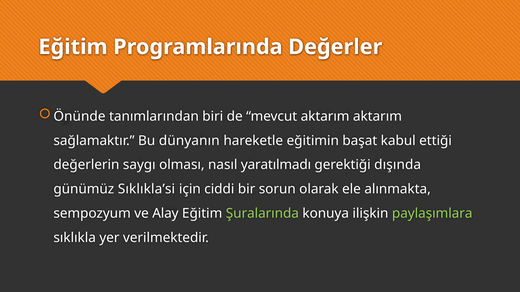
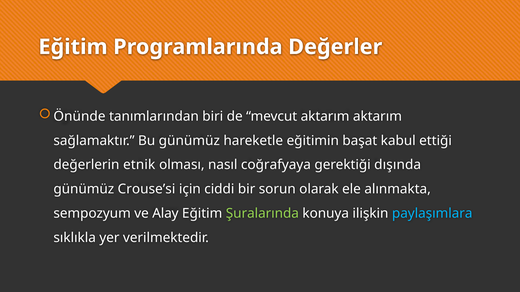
Bu dünyanın: dünyanın -> günümüz
saygı: saygı -> etnik
yaratılmadı: yaratılmadı -> coğrafyaya
Sıklıkla’si: Sıklıkla’si -> Crouse’si
paylaşımlara colour: light green -> light blue
